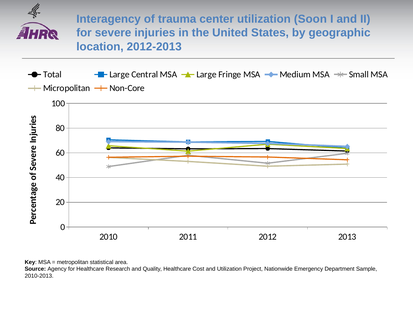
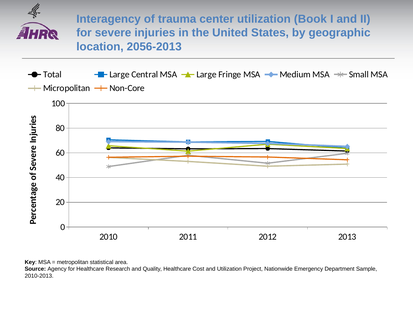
Soon: Soon -> Book
2012-2013: 2012-2013 -> 2056-2013
